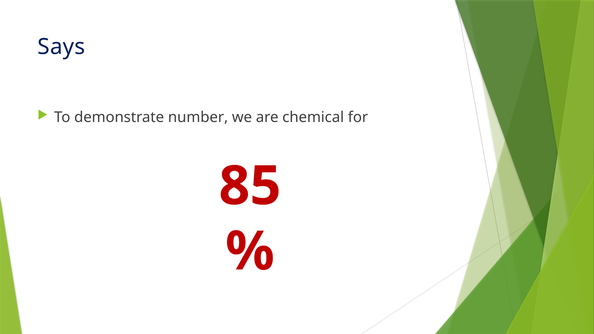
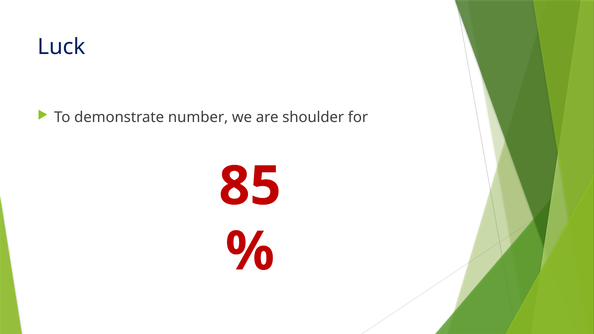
Says: Says -> Luck
chemical: chemical -> shoulder
